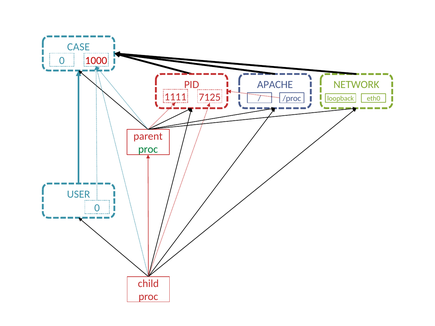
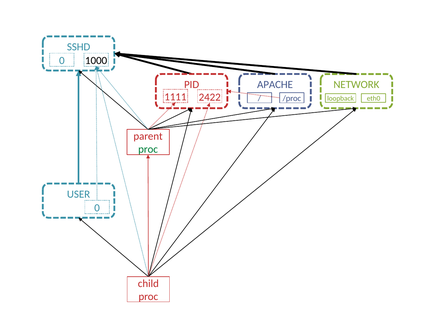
CASE: CASE -> SSHD
1000 colour: red -> black
7125: 7125 -> 2422
